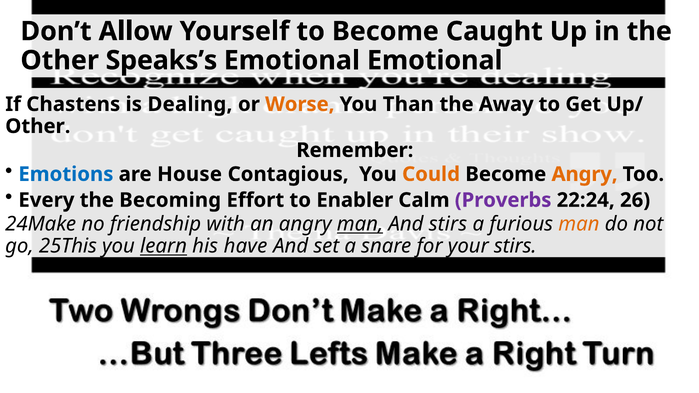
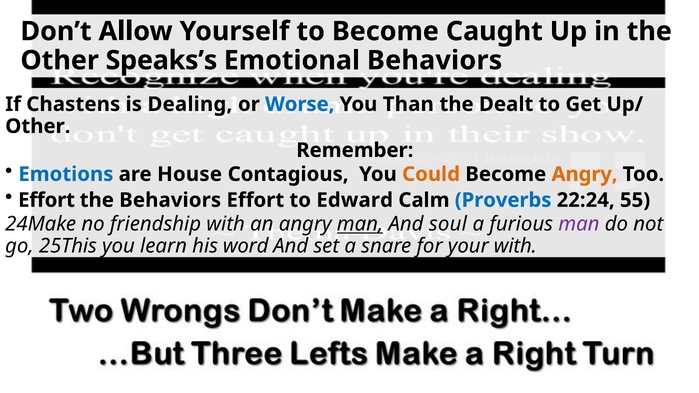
Emotional Emotional: Emotional -> Behaviors
Worse colour: orange -> blue
Away: Away -> Dealt
Every at (46, 200): Every -> Effort
the Becoming: Becoming -> Behaviors
Enabler: Enabler -> Edward
Proverbs colour: purple -> blue
26: 26 -> 55
And stirs: stirs -> soul
man at (579, 224) colour: orange -> purple
learn underline: present -> none
have: have -> word
your stirs: stirs -> with
